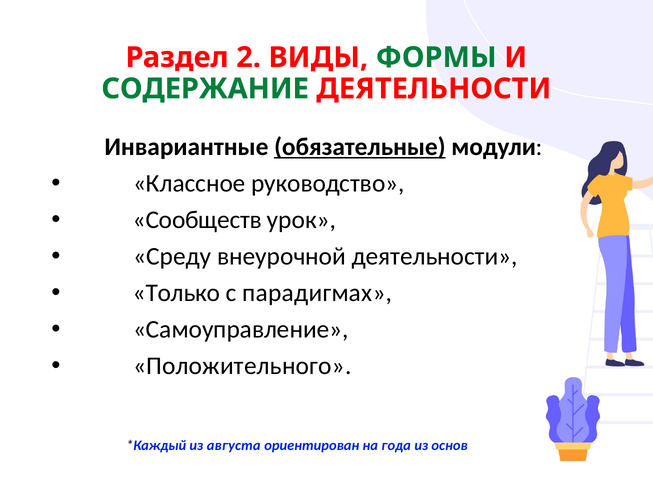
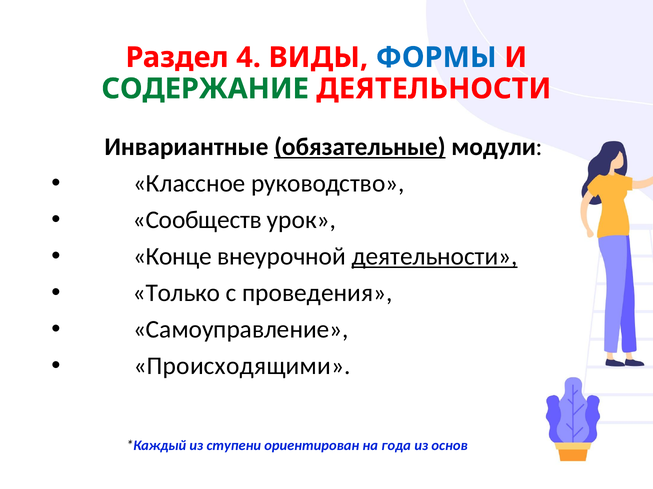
2: 2 -> 4
ФОРМЫ colour: green -> blue
Среду: Среду -> Конце
деятельности at (435, 257) underline: none -> present
парадигмах: парадигмах -> проведения
Положительного: Положительного -> Происходящими
августа: августа -> ступени
